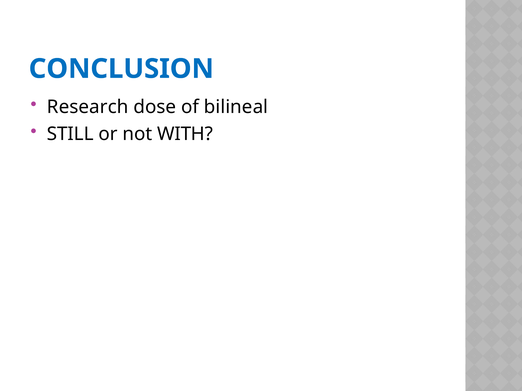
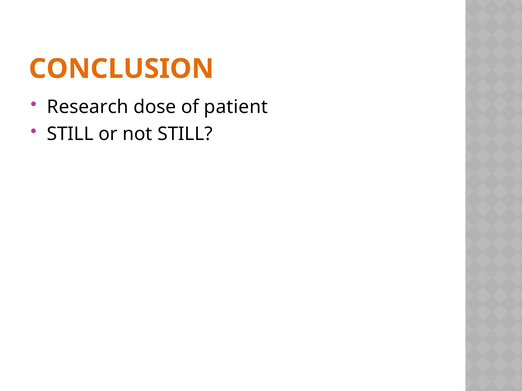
CONCLUSION colour: blue -> orange
bilineal: bilineal -> patient
not WITH: WITH -> STILL
